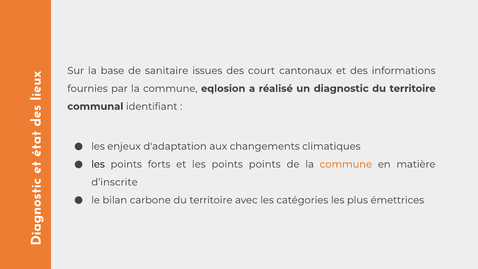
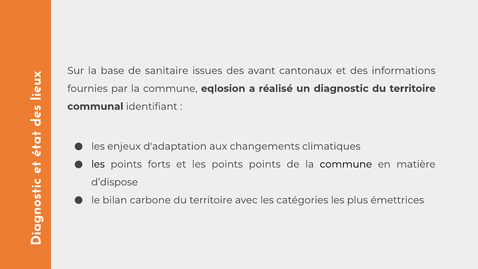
court: court -> avant
commune at (346, 164) colour: orange -> black
d’inscrite: d’inscrite -> d’dispose
